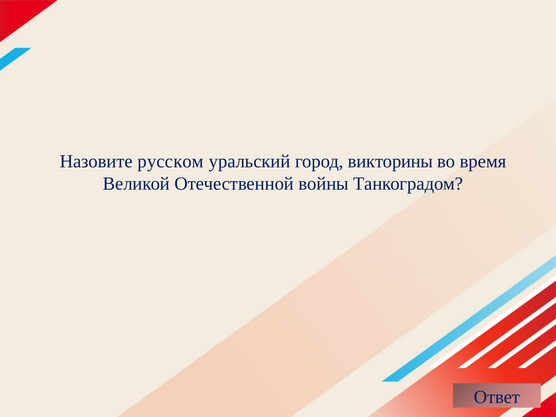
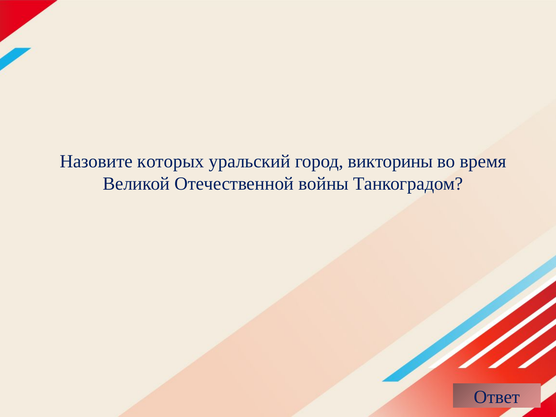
русском: русском -> которых
